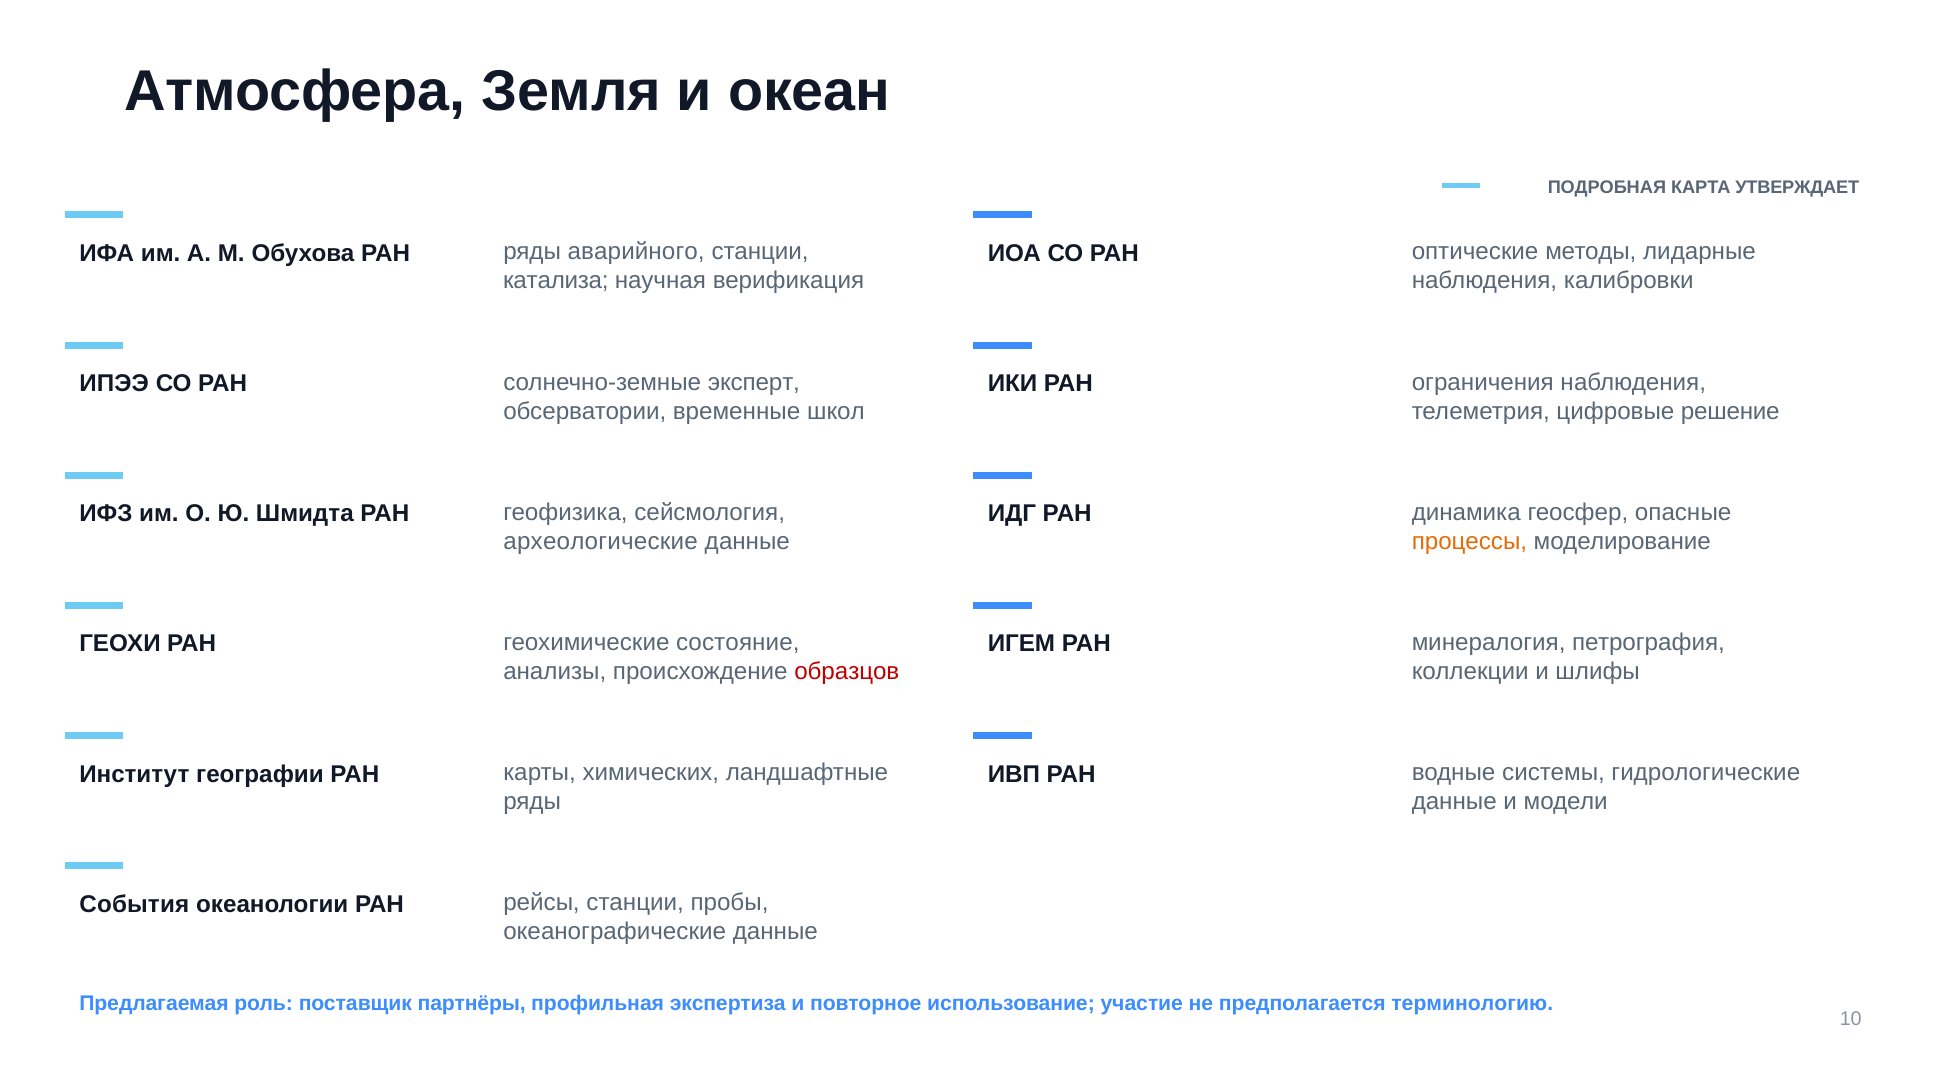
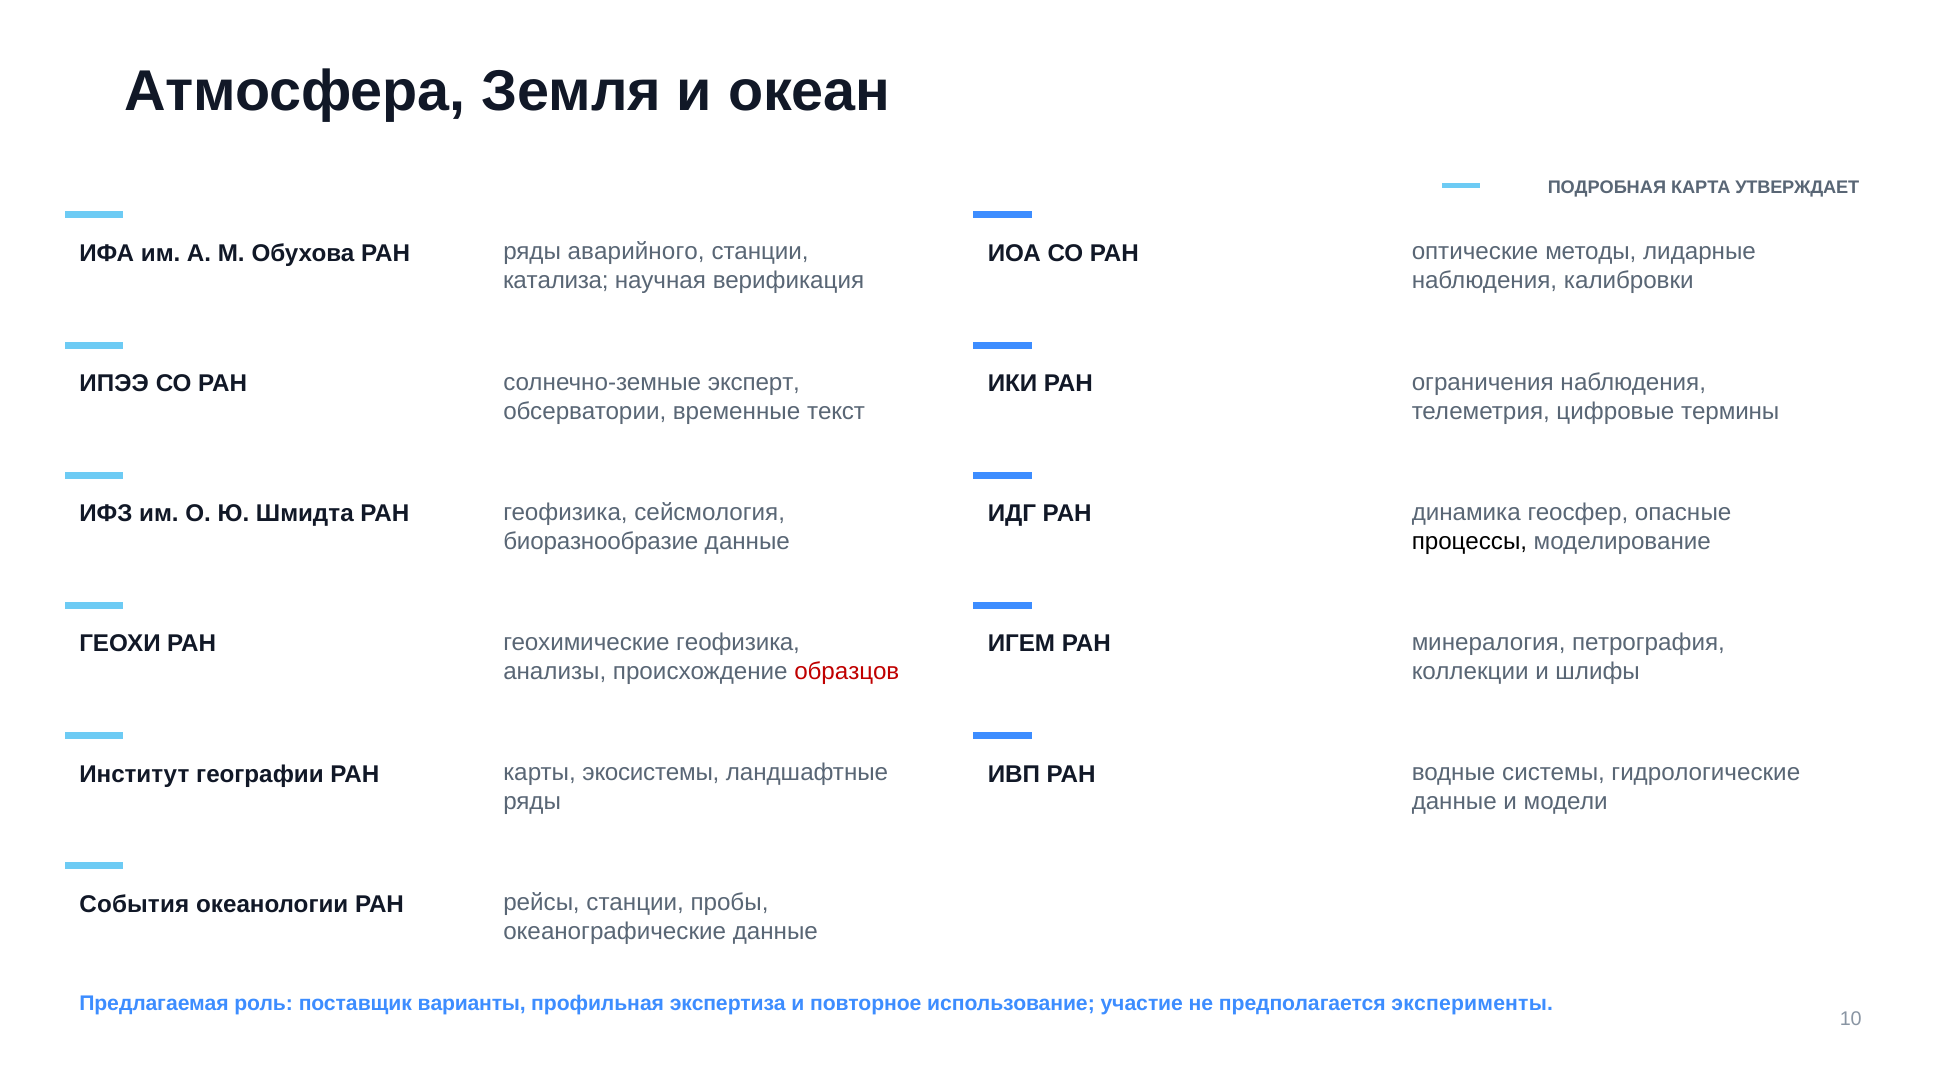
школ: школ -> текст
решение: решение -> термины
археологические: археологические -> биоразнообразие
процессы colour: orange -> black
геохимические состояние: состояние -> геофизика
химических: химических -> экосистемы
партнёры: партнёры -> варианты
терминологию: терминологию -> эксперименты
